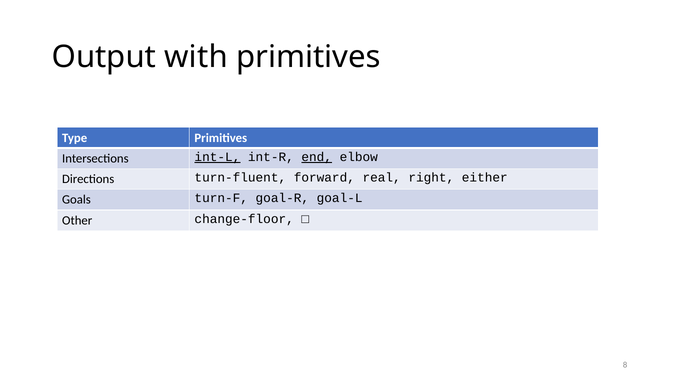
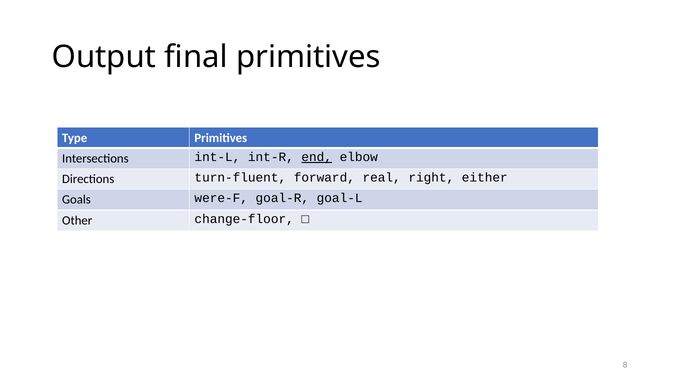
with: with -> final
int-L underline: present -> none
turn-F: turn-F -> were-F
